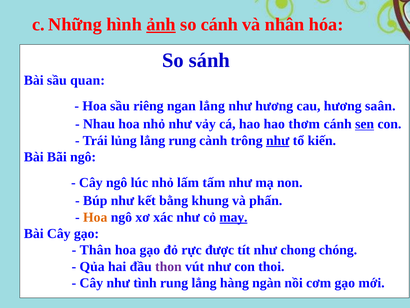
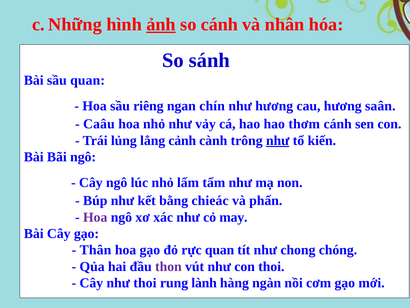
ngan lẳng: lẳng -> chín
Nhau: Nhau -> Caâu
sen underline: present -> none
lẳng rung: rung -> cảnh
khung: khung -> chieác
Hoa at (95, 217) colour: orange -> purple
may underline: present -> none
rực được: được -> quan
như tình: tình -> thoi
rung lẳng: lẳng -> lành
